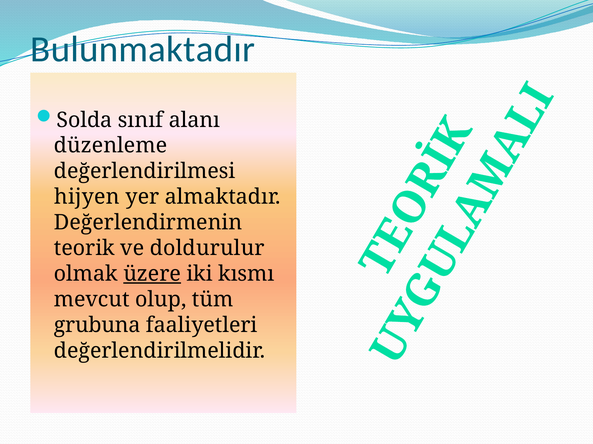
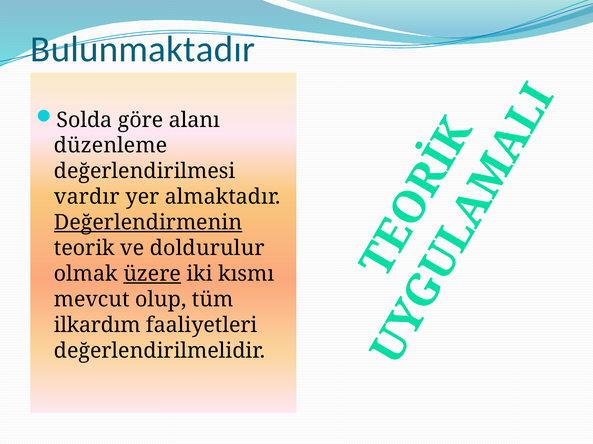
sınıf: sınıf -> göre
hijyen: hijyen -> vardır
Değerlendirmenin underline: none -> present
grubuna: grubuna -> ilkardım
